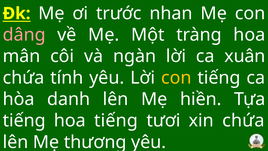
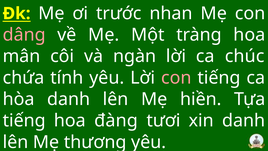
xuân: xuân -> chúc
con at (176, 78) colour: yellow -> pink
hoa tiếng: tiếng -> đàng
xin chứa: chứa -> danh
